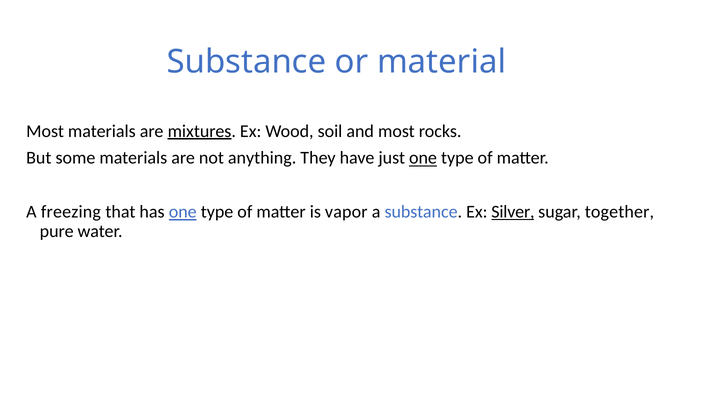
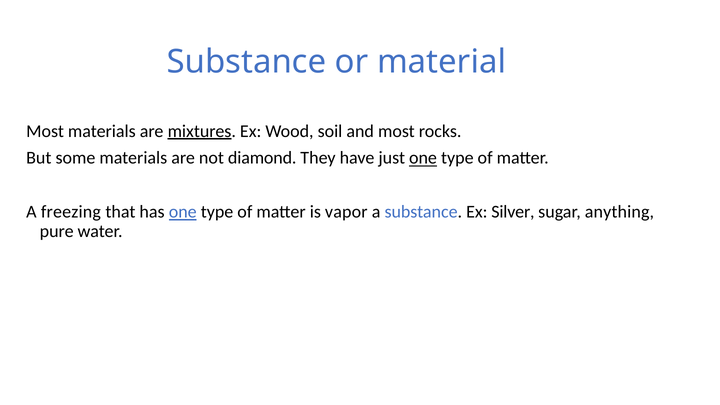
anything: anything -> diamond
Silver underline: present -> none
together: together -> anything
